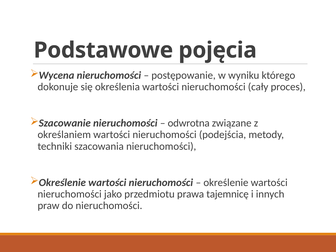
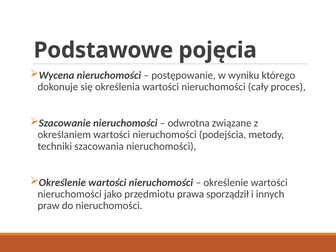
tajemnicę: tajemnicę -> sporządził
